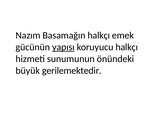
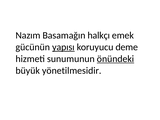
koruyucu halkçı: halkçı -> deme
önündeki underline: none -> present
gerilemektedir: gerilemektedir -> yönetilmesidir
